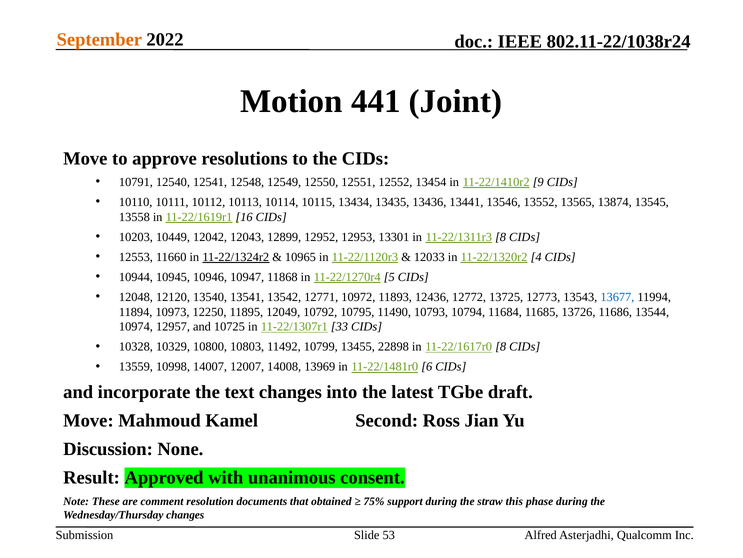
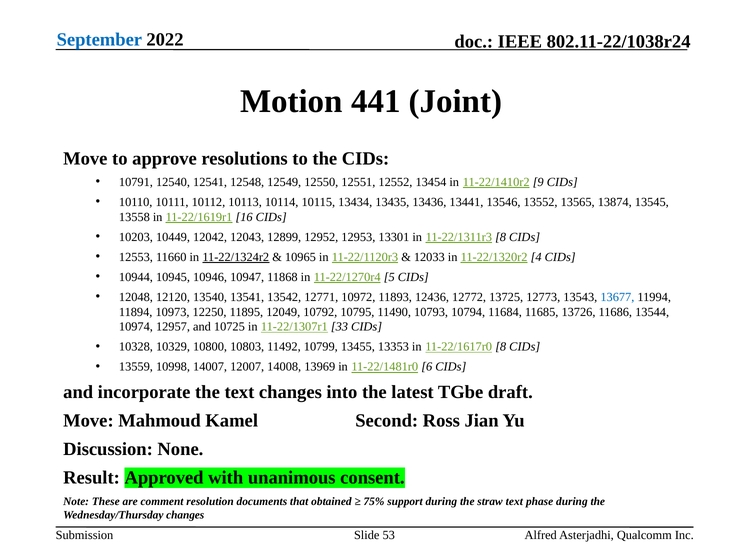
September colour: orange -> blue
22898: 22898 -> 13353
straw this: this -> text
